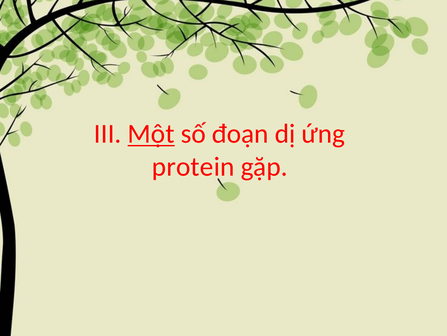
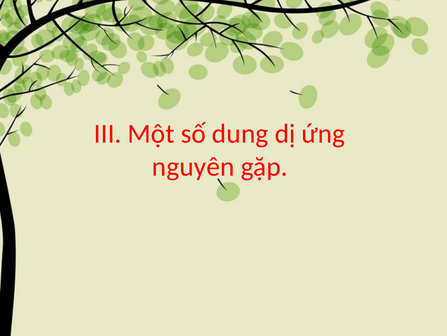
Một underline: present -> none
đoạn: đoạn -> dung
protein: protein -> nguyên
